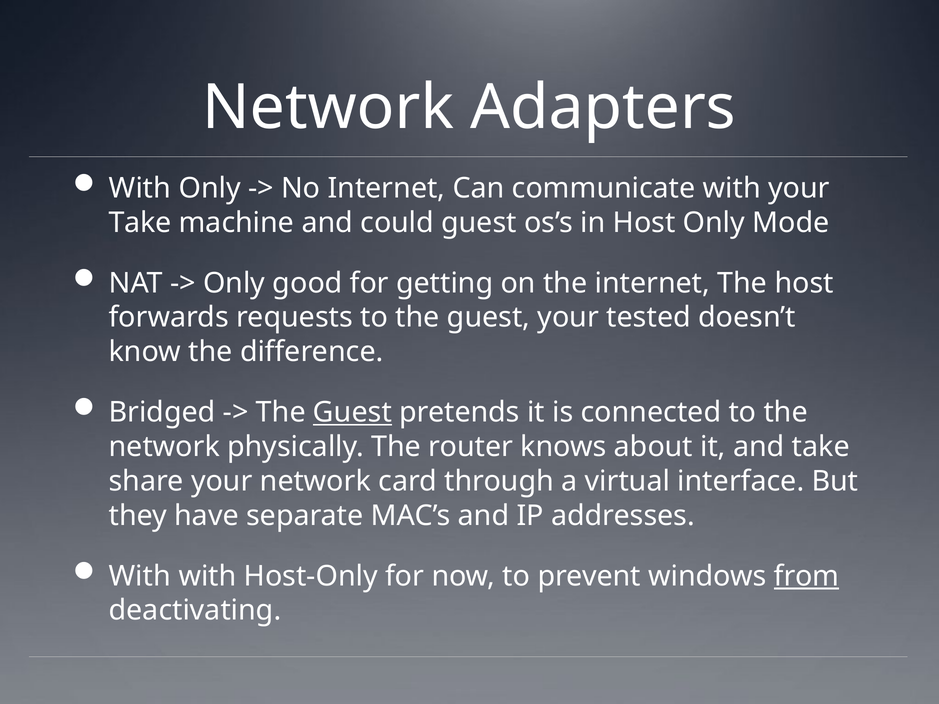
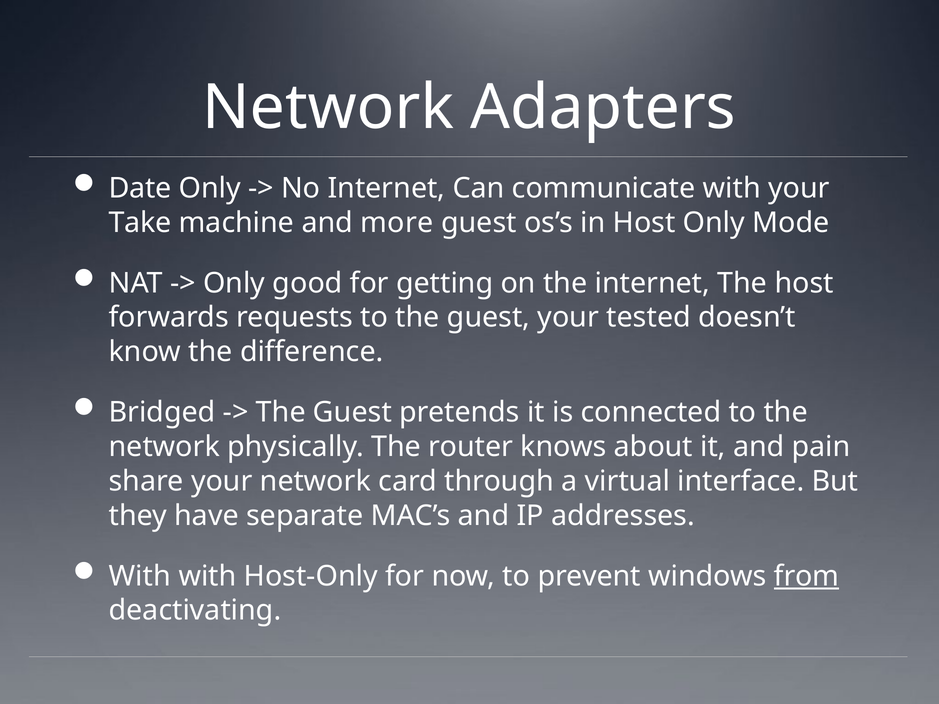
With at (140, 188): With -> Date
could: could -> more
Guest at (352, 413) underline: present -> none
and take: take -> pain
